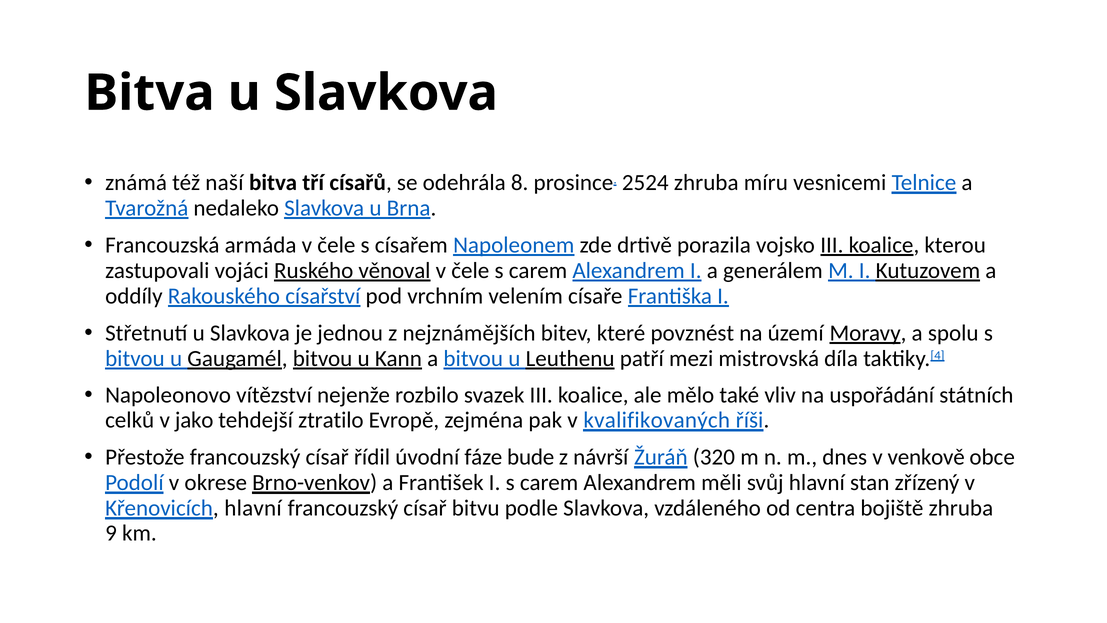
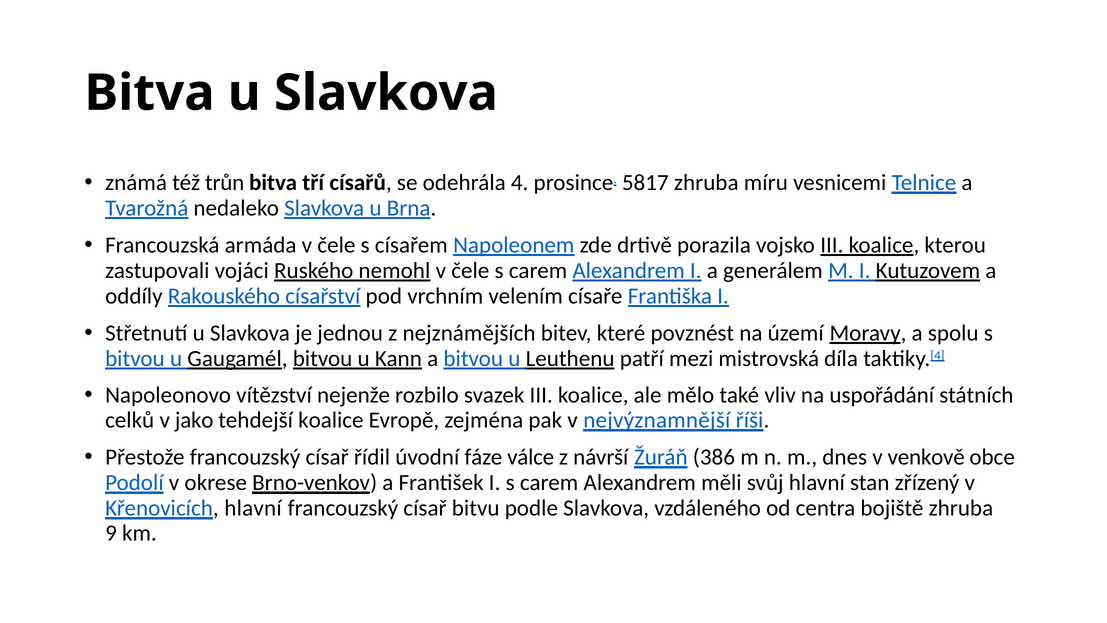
naší: naší -> trůn
8: 8 -> 4
2524: 2524 -> 5817
věnoval: věnoval -> nemohl
tehdejší ztratilo: ztratilo -> koalice
kvalifikovaných: kvalifikovaných -> nejvýznamnější
bude: bude -> válce
320: 320 -> 386
